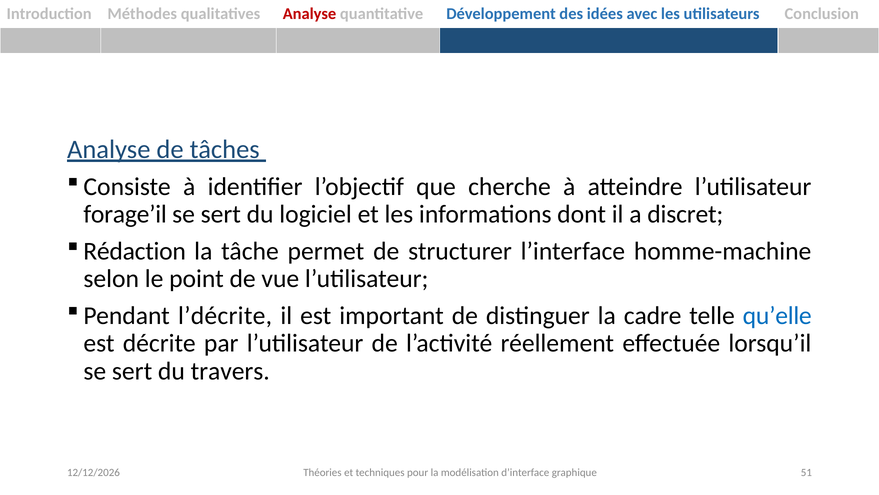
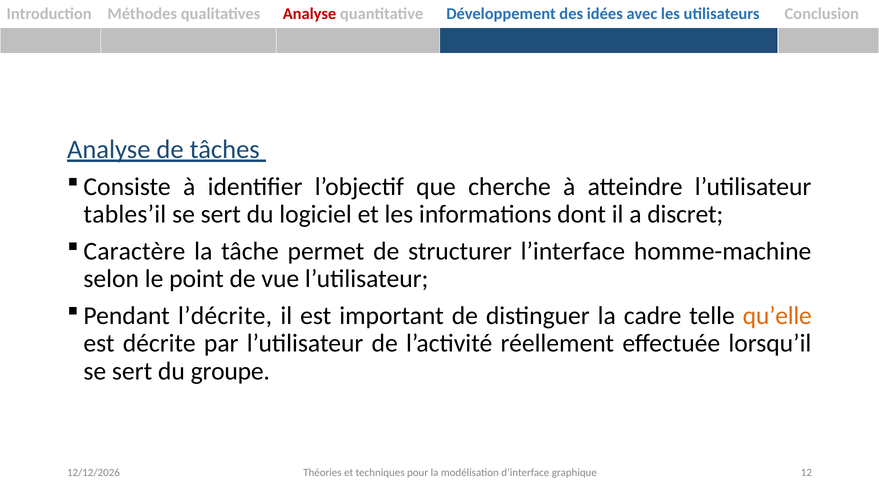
forage’il: forage’il -> tables’il
Rédaction: Rédaction -> Caractère
qu’elle colour: blue -> orange
travers: travers -> groupe
51: 51 -> 12
